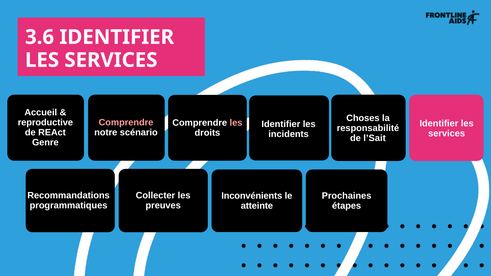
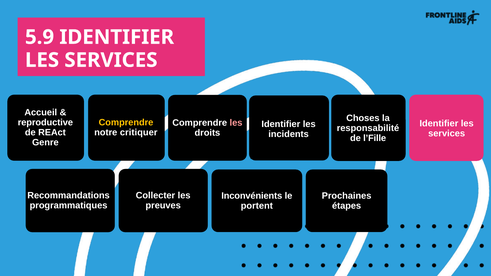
3.6: 3.6 -> 5.9
Comprendre at (126, 123) colour: pink -> yellow
scénario: scénario -> critiquer
l’Sait: l’Sait -> l’Fille
atteinte: atteinte -> portent
